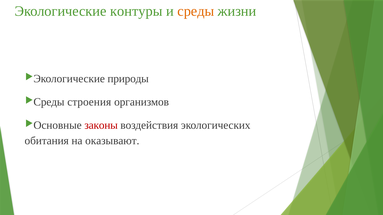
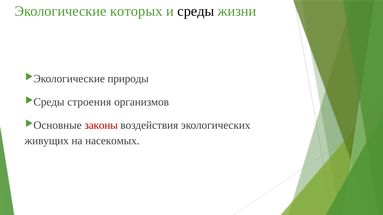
контуры: контуры -> которых
среды colour: orange -> black
обитания: обитания -> живущих
оказывают: оказывают -> насекомых
